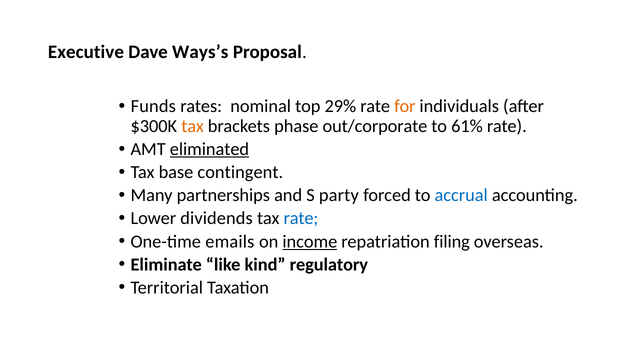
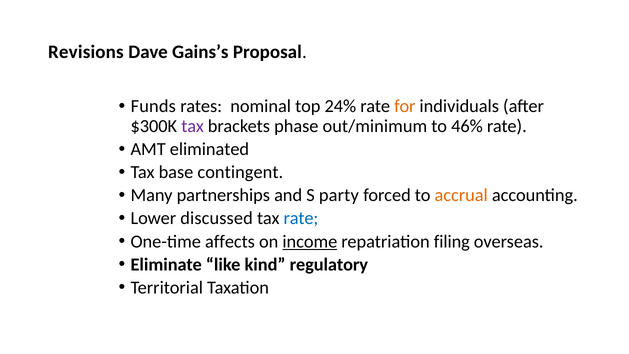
Executive: Executive -> Revisions
Ways’s: Ways’s -> Gains’s
29%: 29% -> 24%
tax at (193, 126) colour: orange -> purple
out/corporate: out/corporate -> out/minimum
61%: 61% -> 46%
eliminated underline: present -> none
accrual colour: blue -> orange
dividends: dividends -> discussed
emails: emails -> affects
